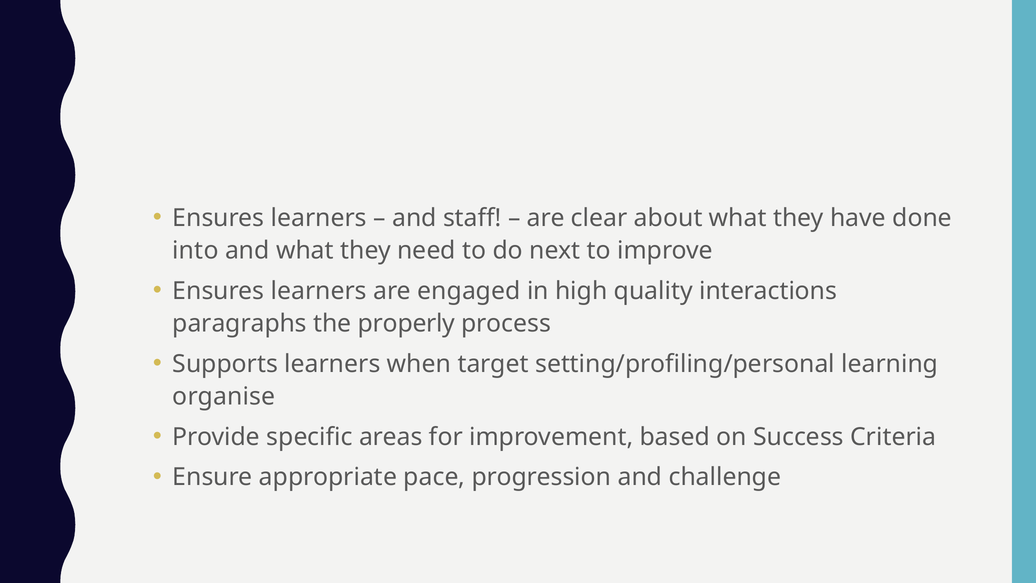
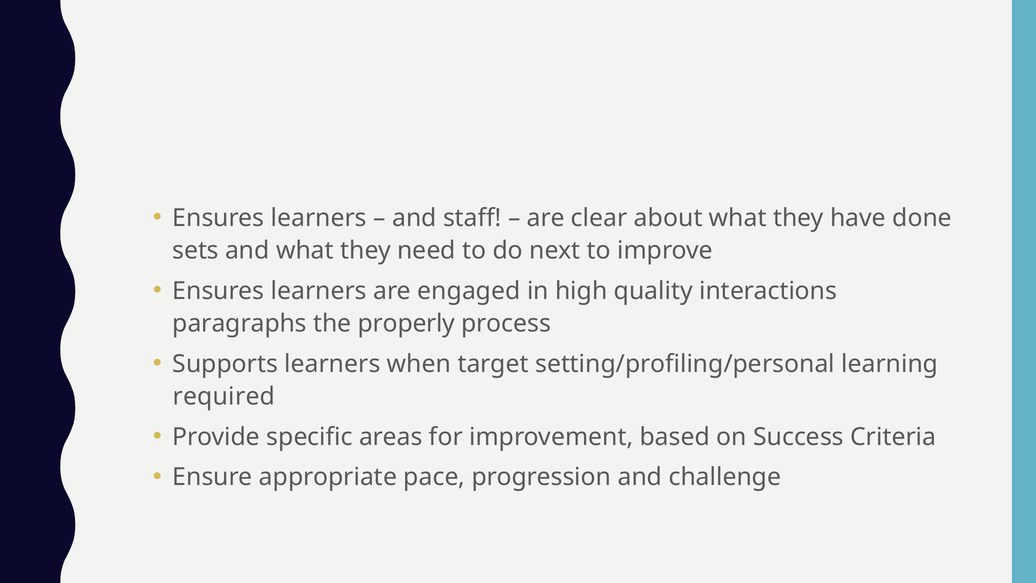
into: into -> sets
organise: organise -> required
